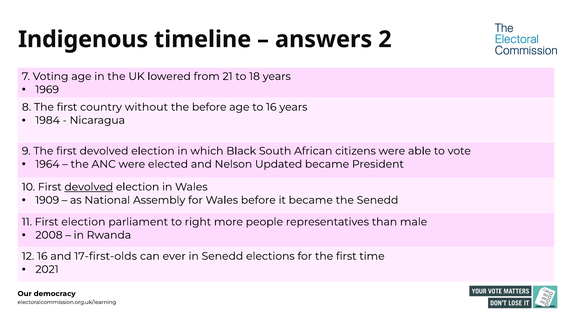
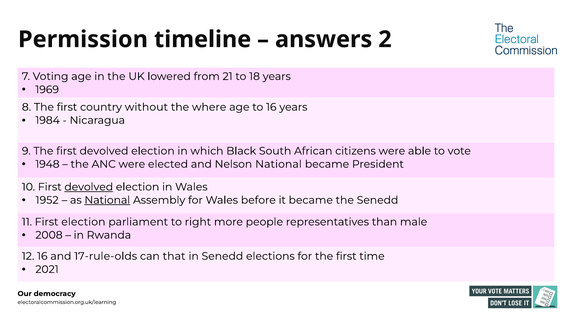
Indigenous: Indigenous -> Permission
the before: before -> where
1964: 1964 -> 1948
Nelson Updated: Updated -> National
1909: 1909 -> 1952
National at (107, 200) underline: none -> present
17-first-olds: 17-first-olds -> 17-rule-olds
ever: ever -> that
